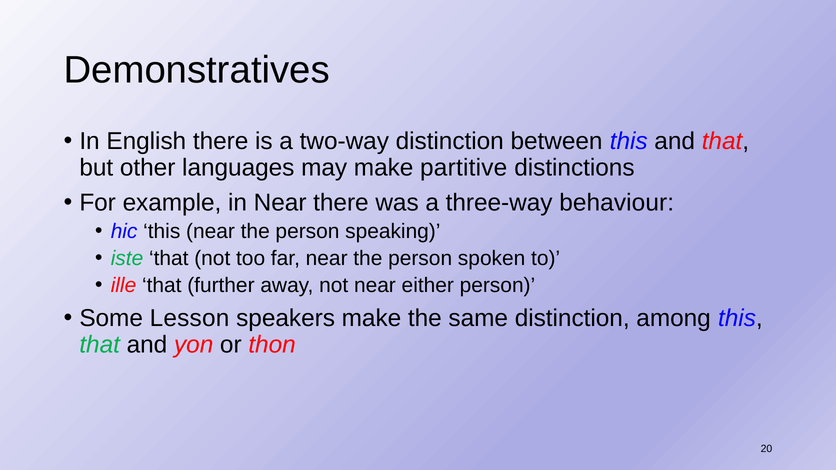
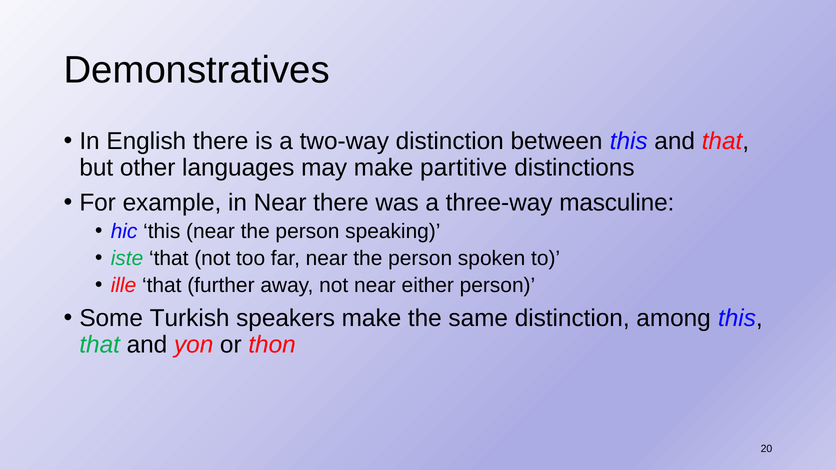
behaviour: behaviour -> masculine
Lesson: Lesson -> Turkish
